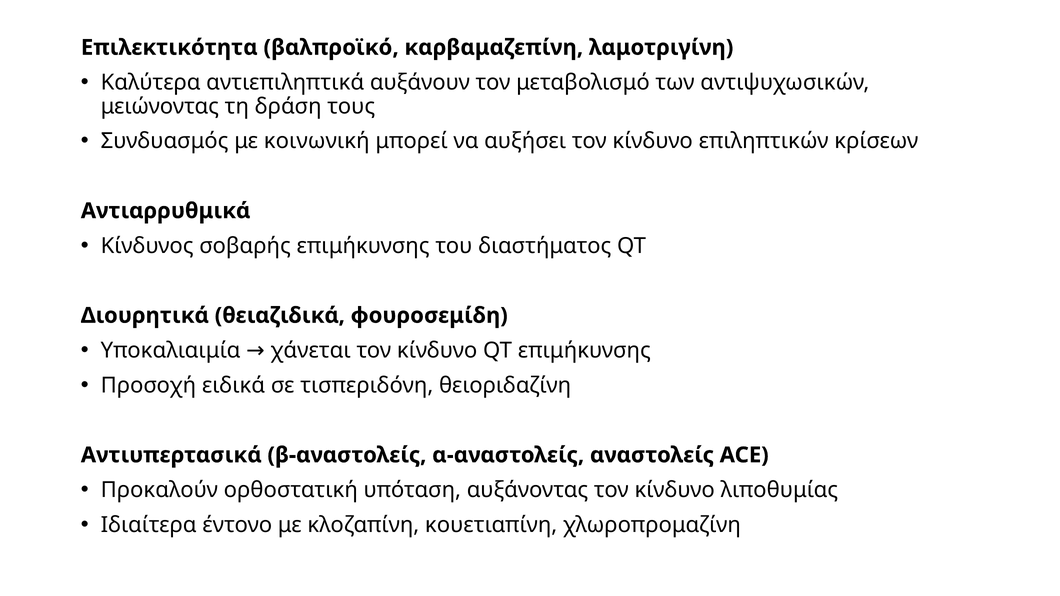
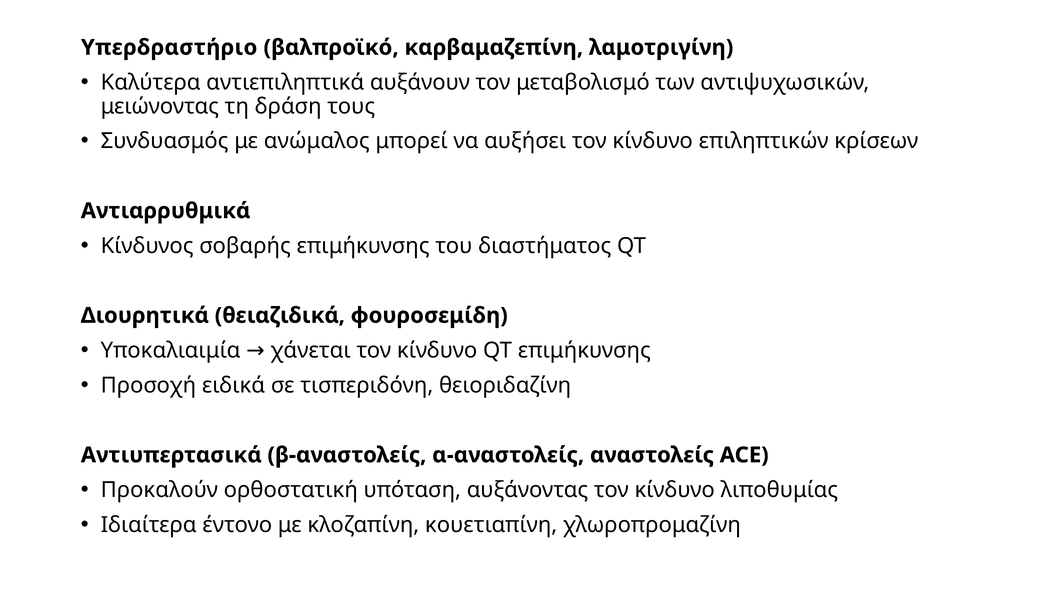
Επιλεκτικότητα: Επιλεκτικότητα -> Υπερδραστήριο
κοινωνική: κοινωνική -> ανώμαλος
